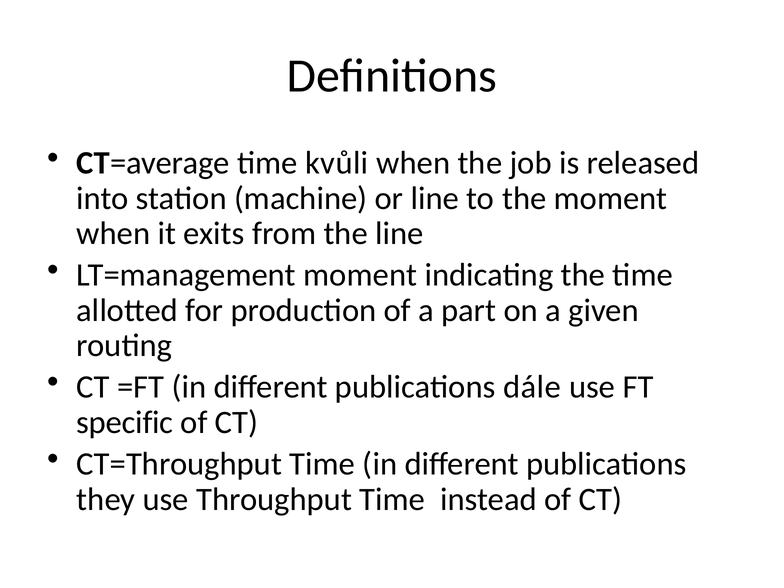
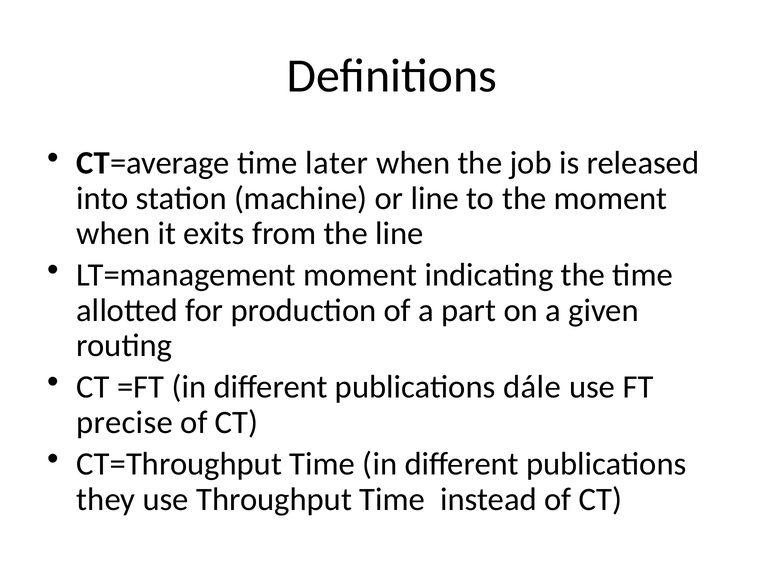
kvůli: kvůli -> later
specific: specific -> precise
